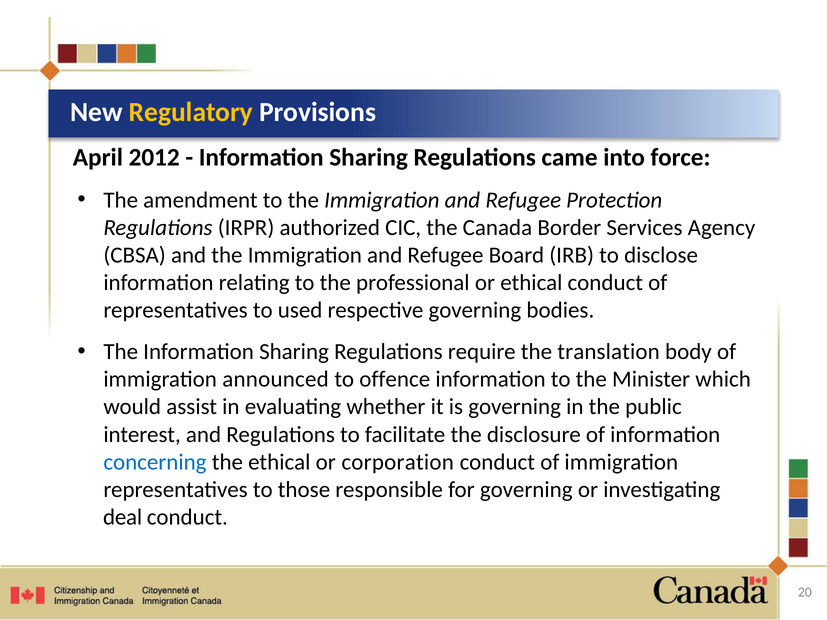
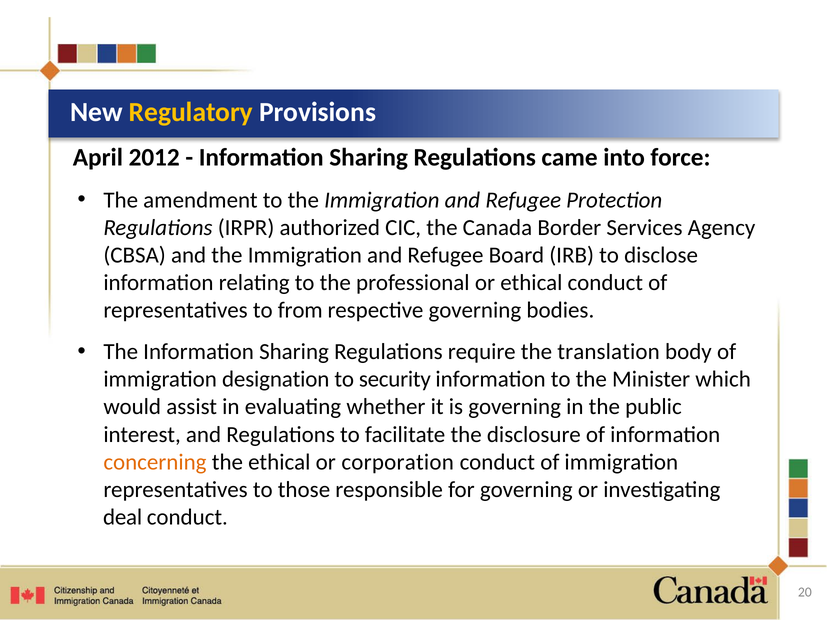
used: used -> from
announced: announced -> designation
offence: offence -> security
concerning colour: blue -> orange
